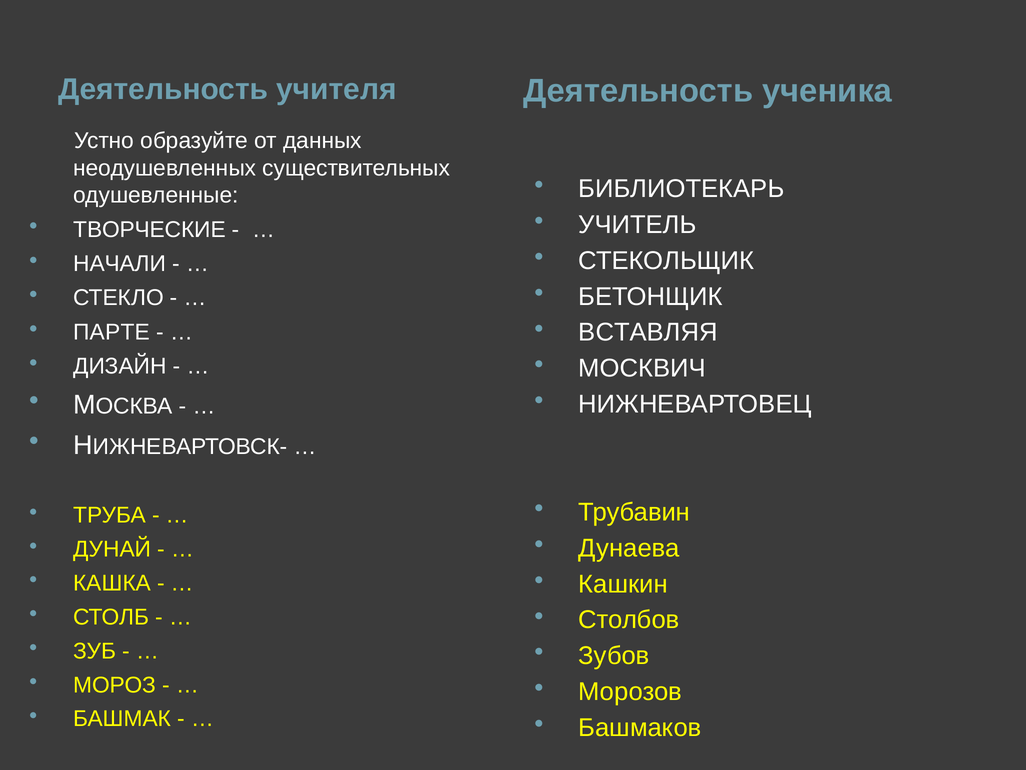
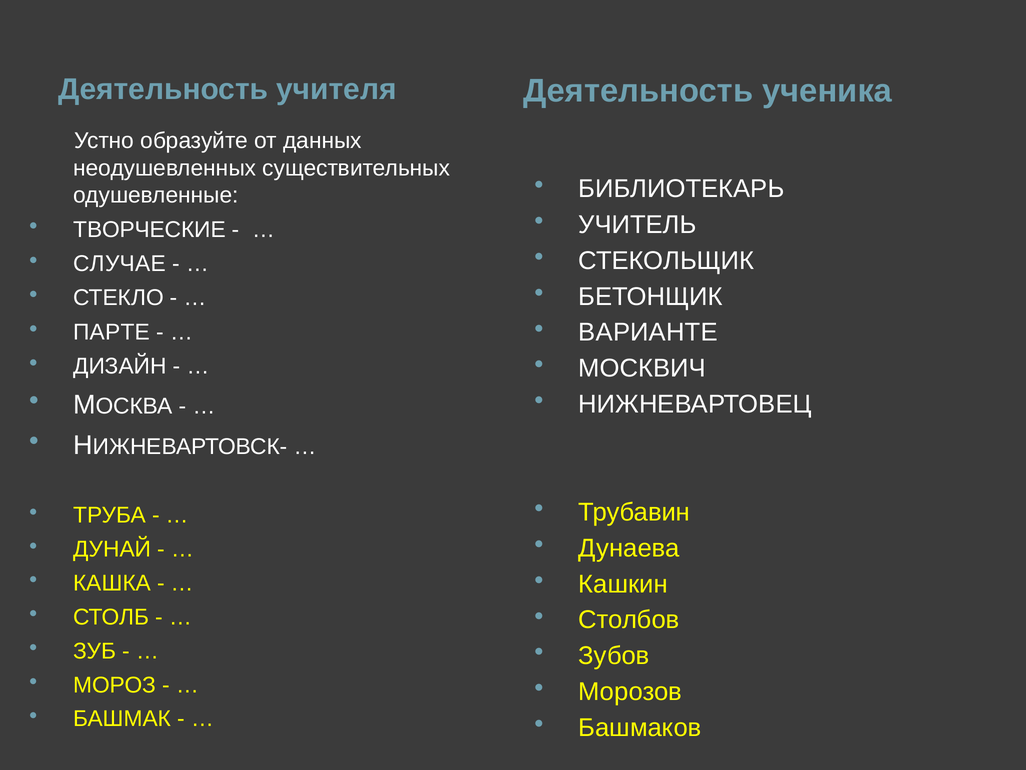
НАЧАЛИ: НАЧАЛИ -> СЛУЧАЕ
ВСТАВЛЯЯ: ВСТАВЛЯЯ -> ВАРИАНТЕ
